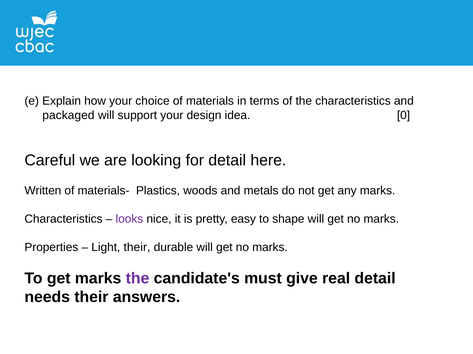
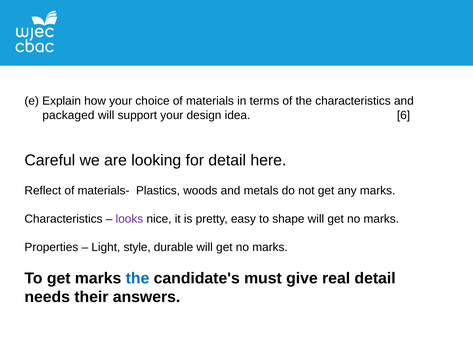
0: 0 -> 6
Written: Written -> Reflect
Light their: their -> style
the at (138, 279) colour: purple -> blue
